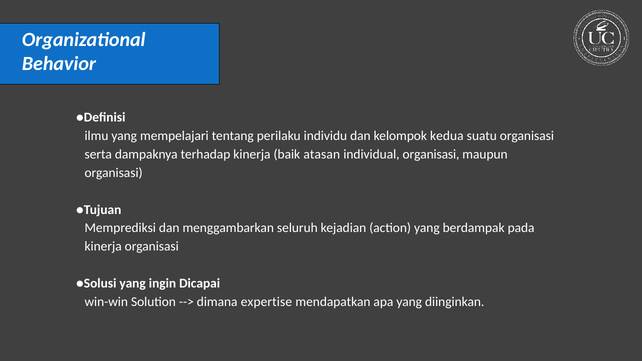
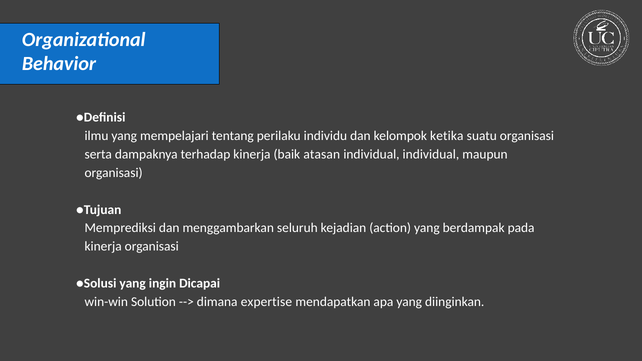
kedua: kedua -> ketika
individual organisasi: organisasi -> individual
